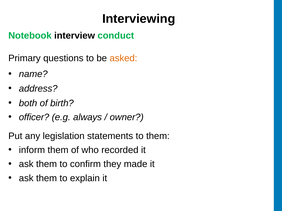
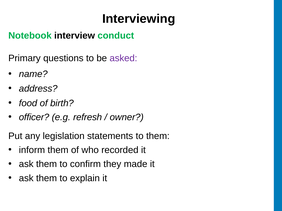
asked colour: orange -> purple
both: both -> food
always: always -> refresh
